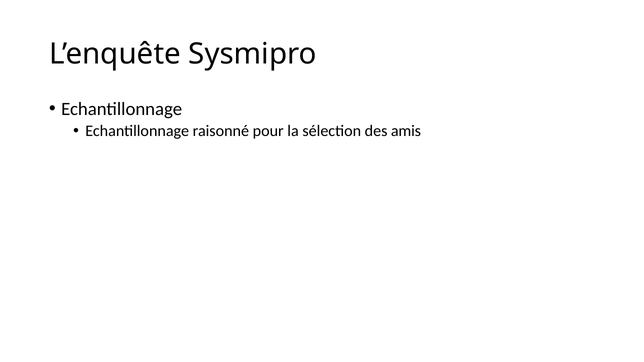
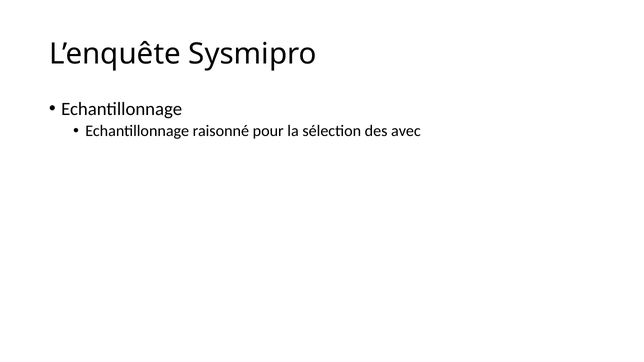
amis: amis -> avec
